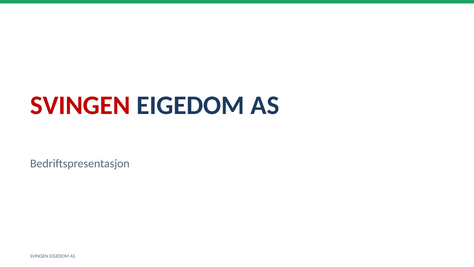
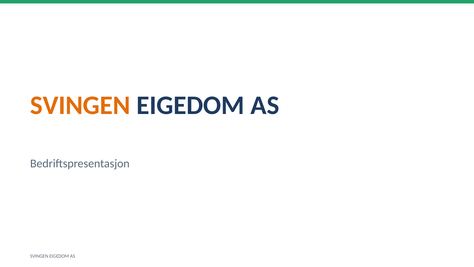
SVINGEN at (80, 105) colour: red -> orange
